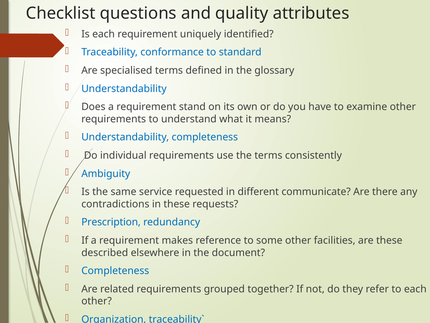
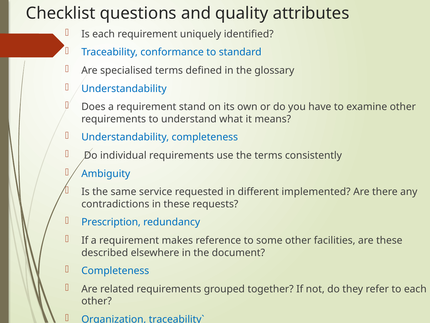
communicate: communicate -> implemented
